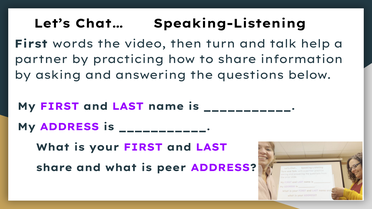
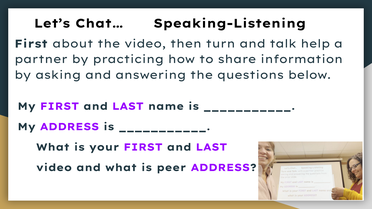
words: words -> about
share at (54, 168): share -> video
